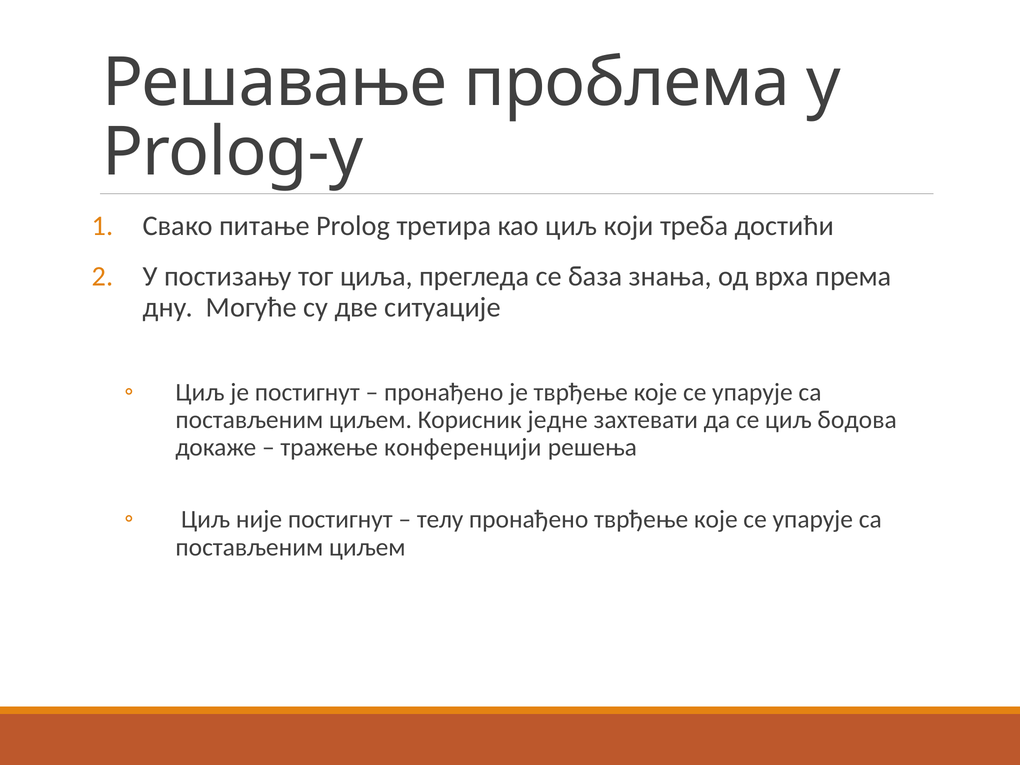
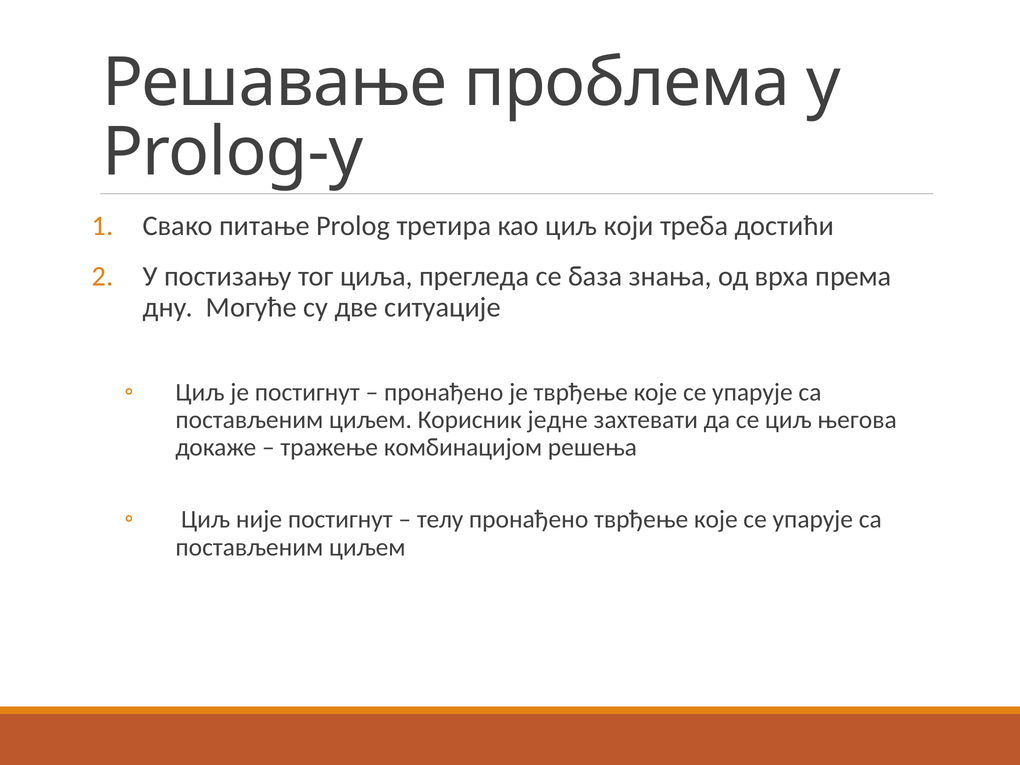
бодова: бодова -> његова
конференцији: конференцији -> комбинацијом
